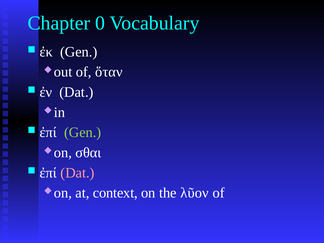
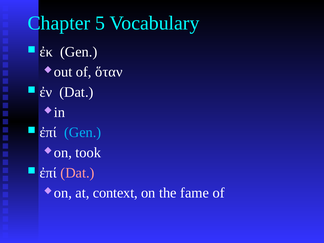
0: 0 -> 5
Gen at (83, 132) colour: light green -> light blue
σθαι: σθαι -> took
λῦον: λῦον -> fame
